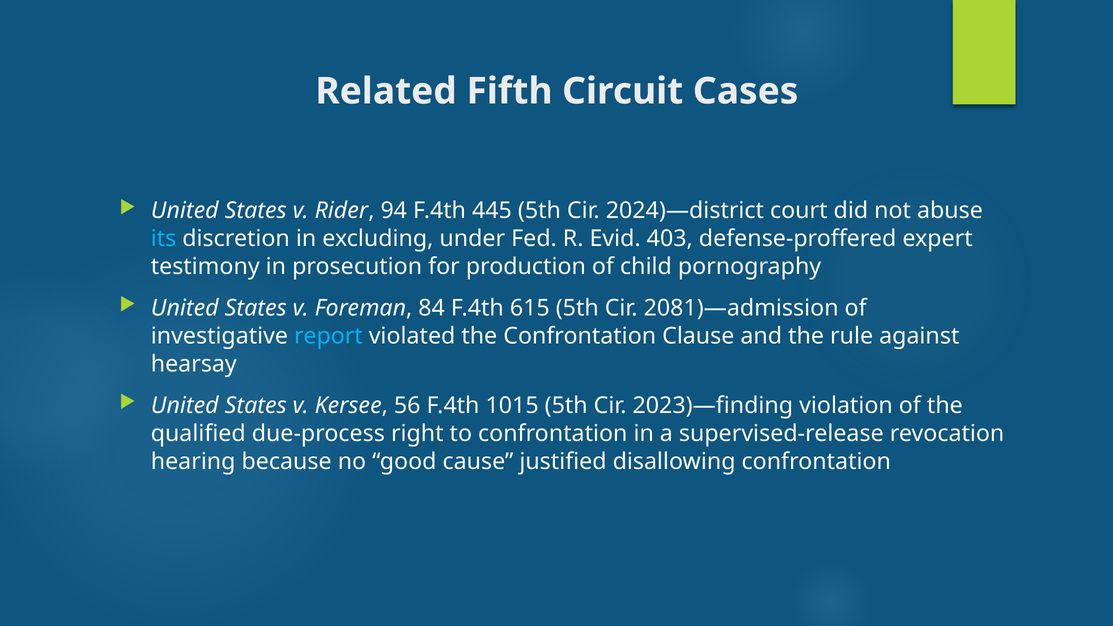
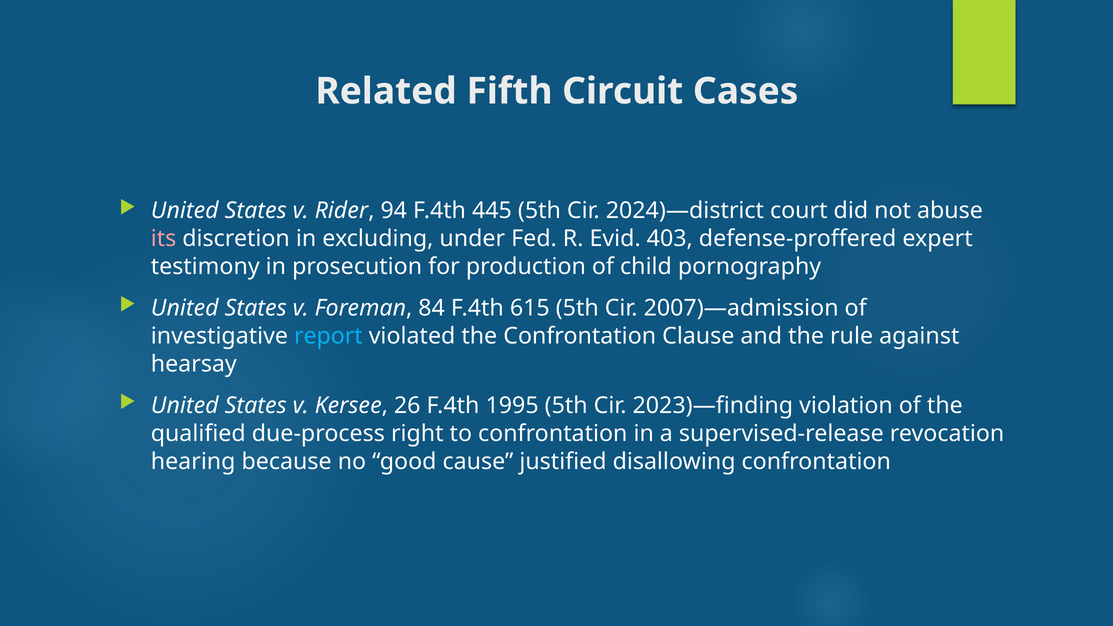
its colour: light blue -> pink
2081)—admission: 2081)—admission -> 2007)—admission
56: 56 -> 26
1015: 1015 -> 1995
